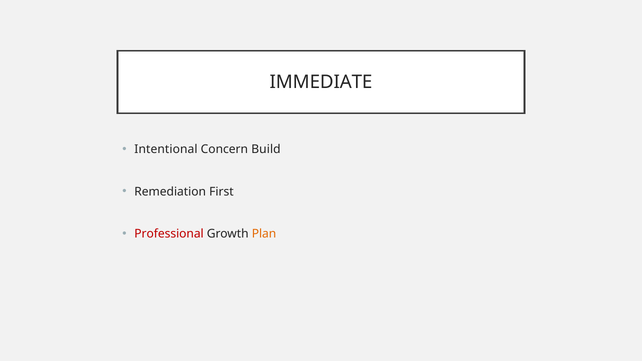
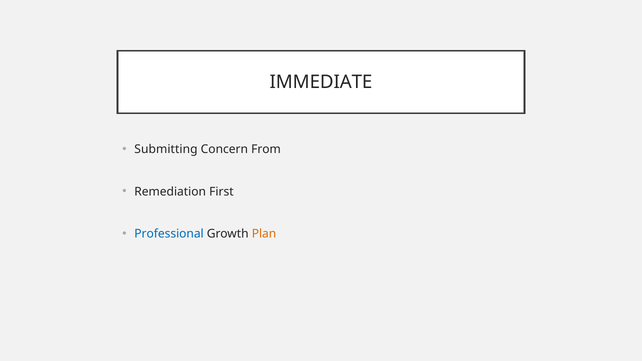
Intentional: Intentional -> Submitting
Build: Build -> From
Professional colour: red -> blue
